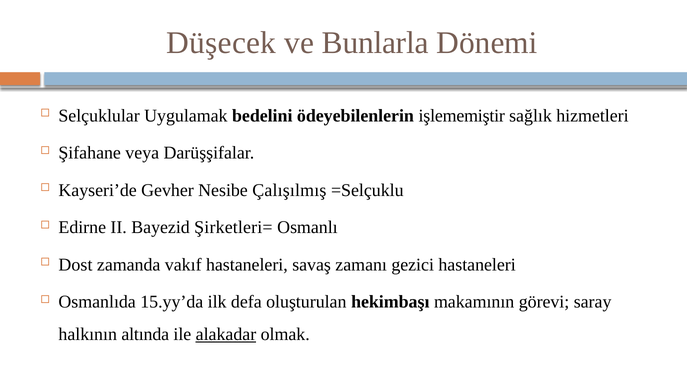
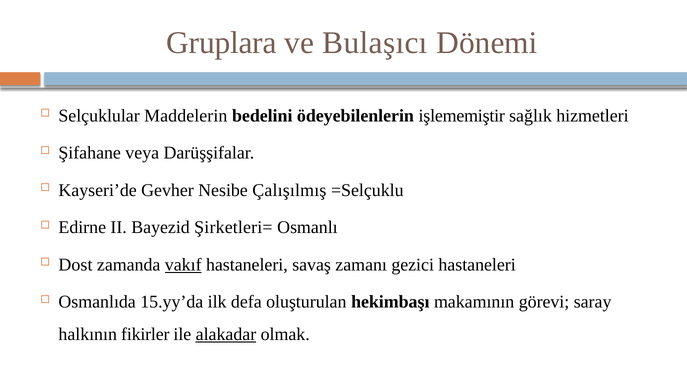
Düşecek: Düşecek -> Gruplara
Bunlarla: Bunlarla -> Bulaşıcı
Uygulamak: Uygulamak -> Maddelerin
vakıf underline: none -> present
altında: altında -> fikirler
